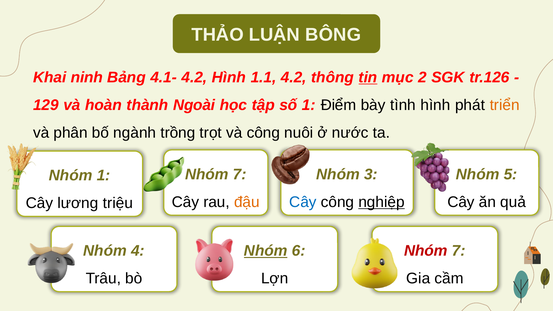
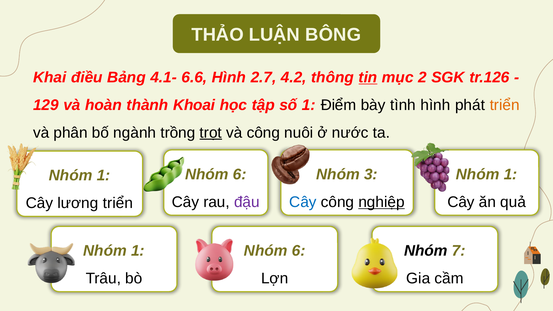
ninh: ninh -> điều
4.1- 4.2: 4.2 -> 6.6
1.1: 1.1 -> 2.7
Ngoài: Ngoài -> Khoai
trọt underline: none -> present
7 at (240, 174): 7 -> 6
5 at (511, 174): 5 -> 1
đậu colour: orange -> purple
lương triệu: triệu -> triển
4 at (138, 251): 4 -> 1
Nhóm at (266, 251) underline: present -> none
Nhóm at (426, 251) colour: red -> black
